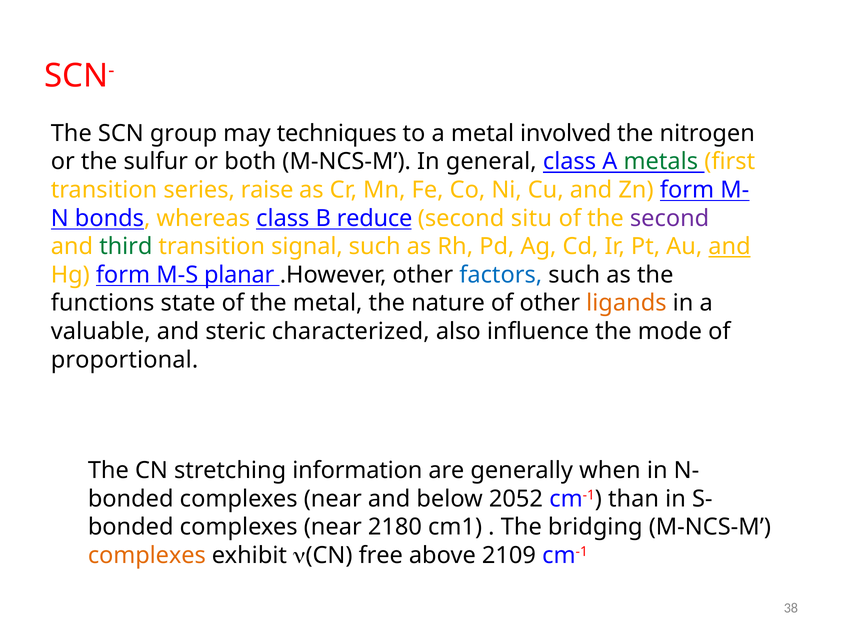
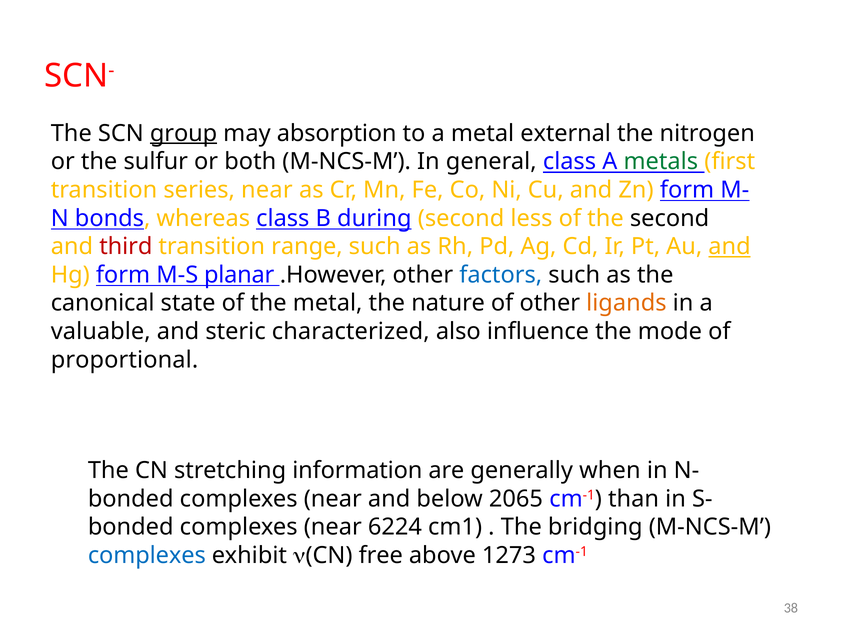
group underline: none -> present
techniques: techniques -> absorption
involved: involved -> external
series raise: raise -> near
reduce: reduce -> during
situ: situ -> less
second at (670, 218) colour: purple -> black
third colour: green -> red
signal: signal -> range
functions: functions -> canonical
2052: 2052 -> 2065
2180: 2180 -> 6224
complexes at (147, 555) colour: orange -> blue
2109: 2109 -> 1273
